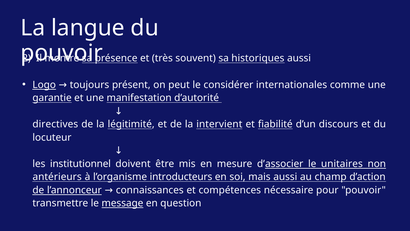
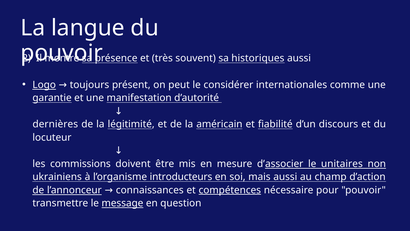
directives: directives -> dernières
intervient: intervient -> américain
institutionnel: institutionnel -> commissions
antérieurs: antérieurs -> ukrainiens
compétences underline: none -> present
